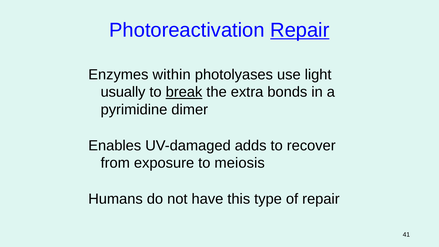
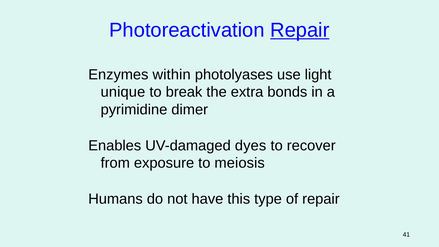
usually: usually -> unique
break underline: present -> none
adds: adds -> dyes
